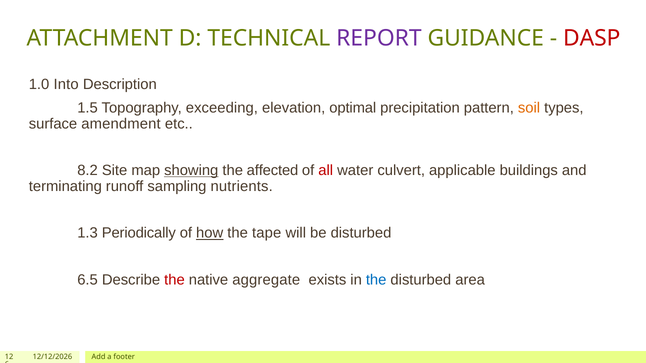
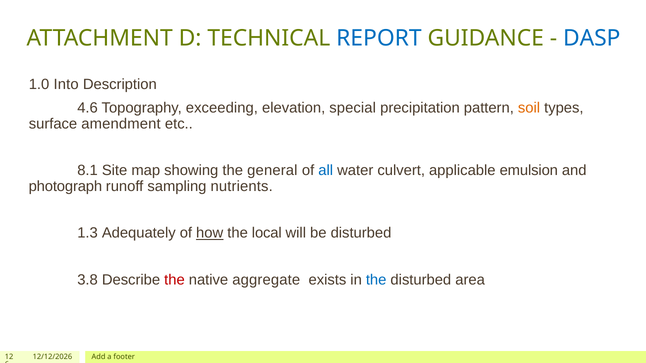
REPORT colour: purple -> blue
DASP colour: red -> blue
1.5: 1.5 -> 4.6
optimal: optimal -> special
8.2: 8.2 -> 8.1
showing underline: present -> none
affected: affected -> general
all colour: red -> blue
buildings: buildings -> emulsion
terminating: terminating -> photograph
Periodically: Periodically -> Adequately
tape: tape -> local
6.5: 6.5 -> 3.8
